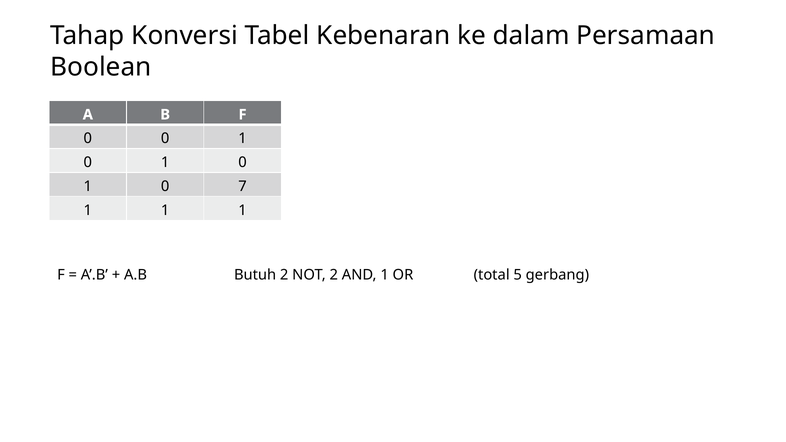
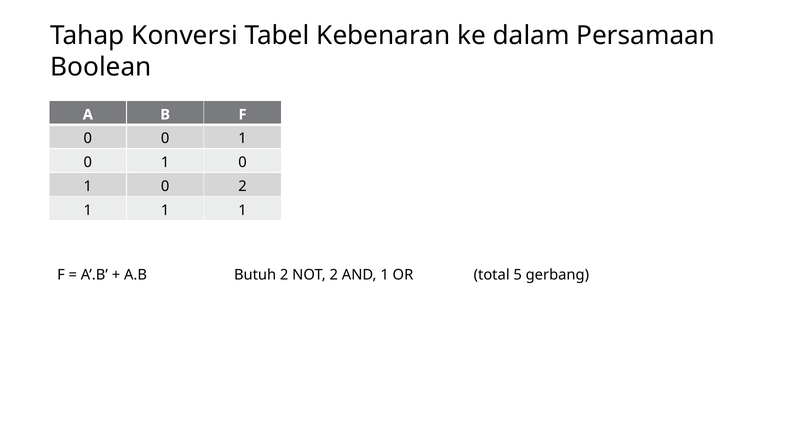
0 7: 7 -> 2
